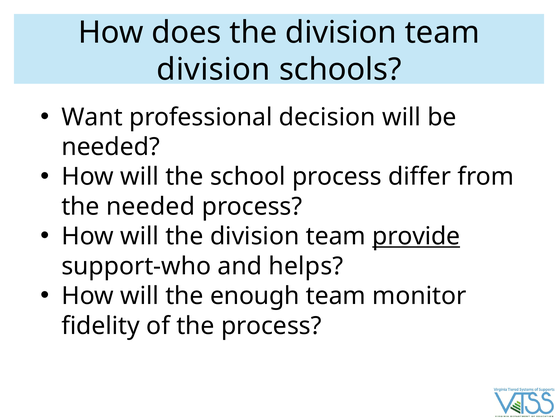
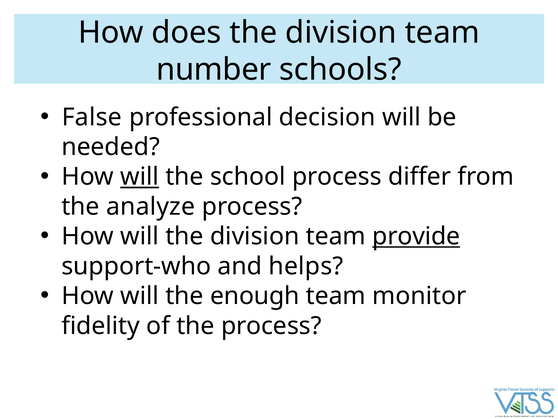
division at (214, 70): division -> number
Want: Want -> False
will at (140, 177) underline: none -> present
the needed: needed -> analyze
